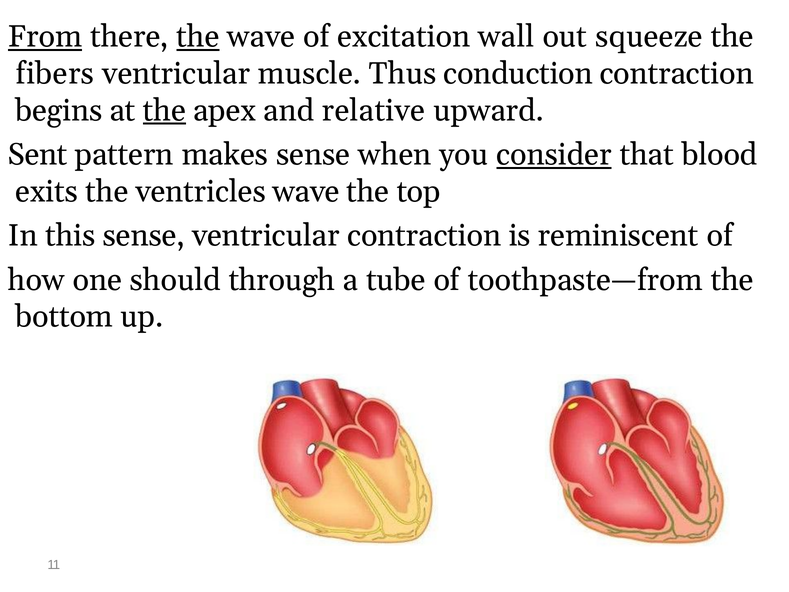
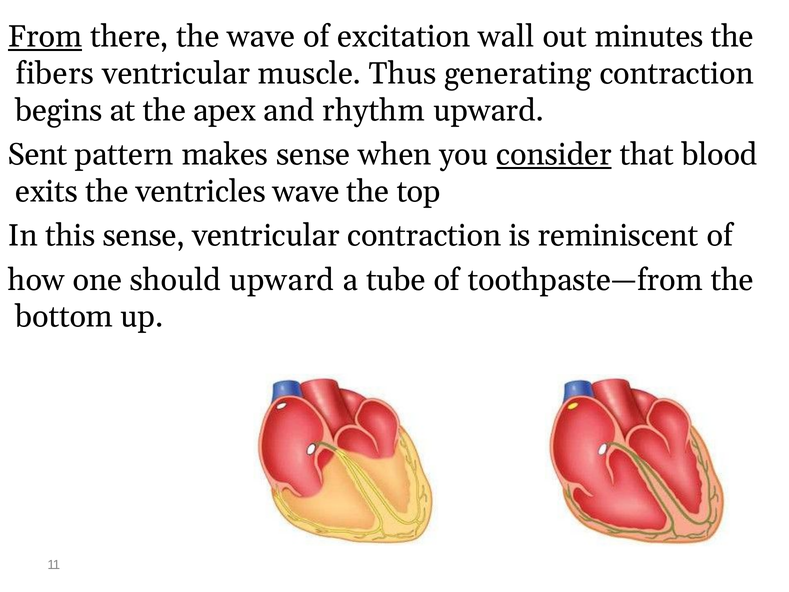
the at (198, 37) underline: present -> none
squeeze: squeeze -> minutes
conduction: conduction -> generating
the at (164, 110) underline: present -> none
relative: relative -> rhythm
should through: through -> upward
